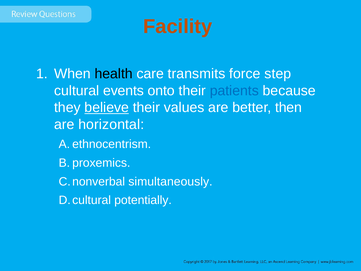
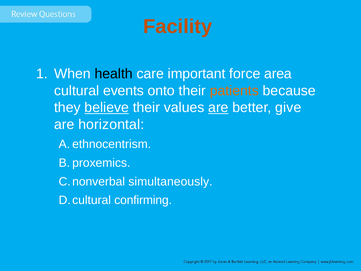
transmits: transmits -> important
step: step -> area
patients colour: blue -> orange
are at (218, 108) underline: none -> present
then: then -> give
potentially: potentially -> confirming
